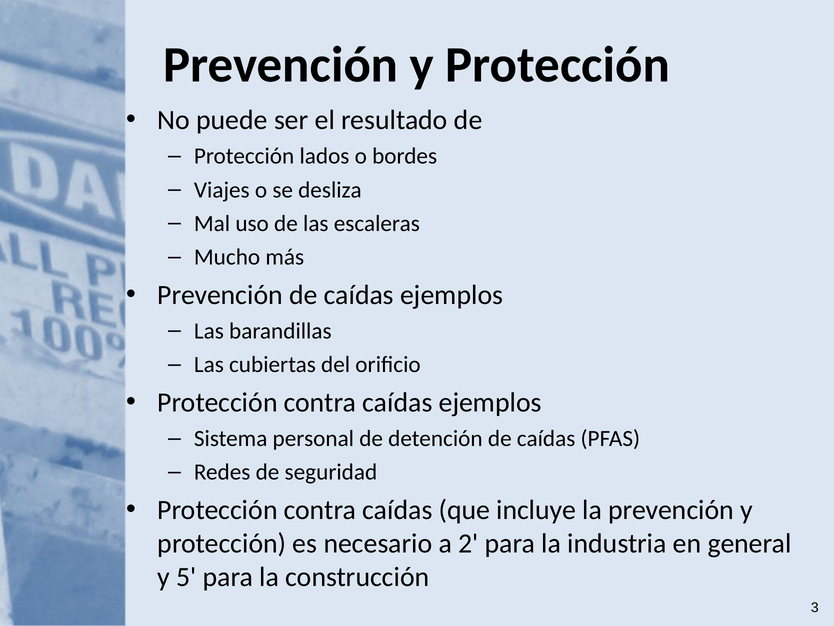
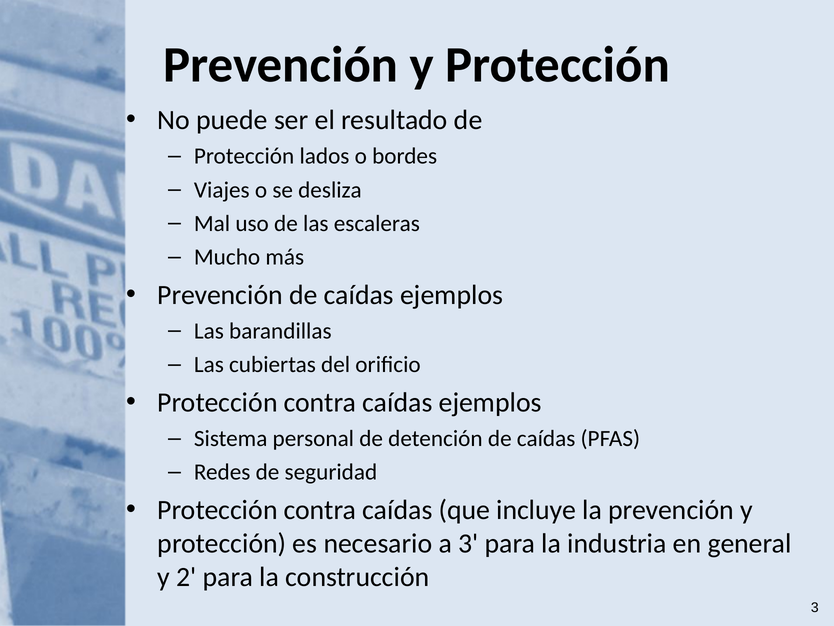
a 2: 2 -> 3
5: 5 -> 2
